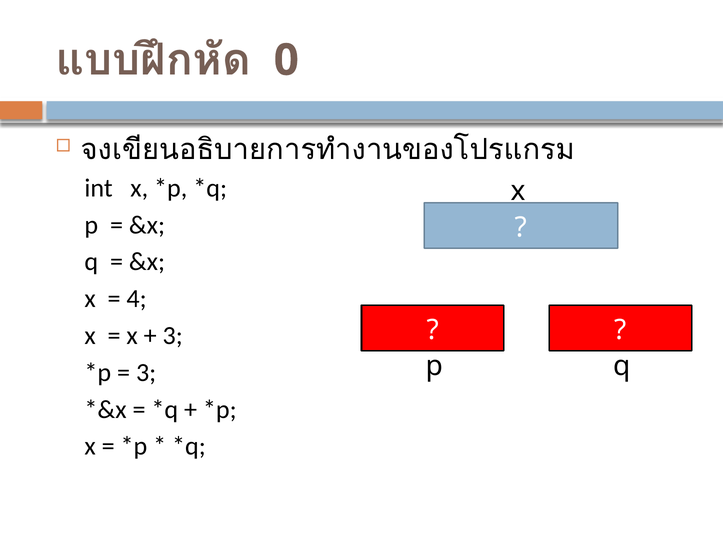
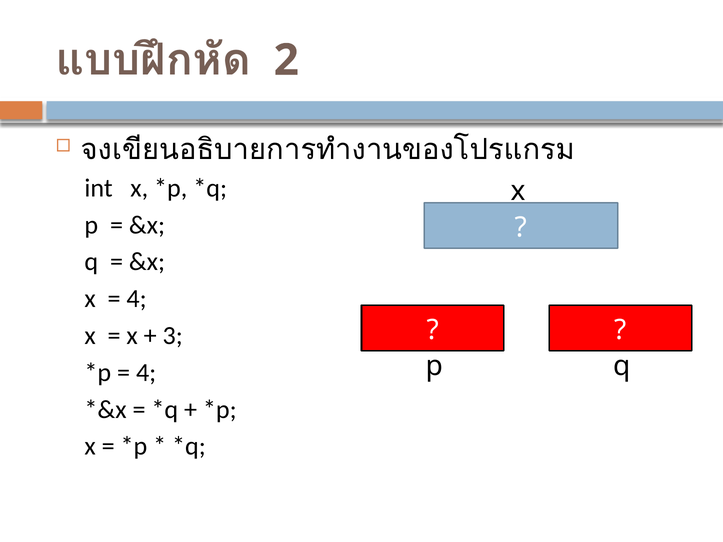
0: 0 -> 2
3 at (146, 373): 3 -> 4
